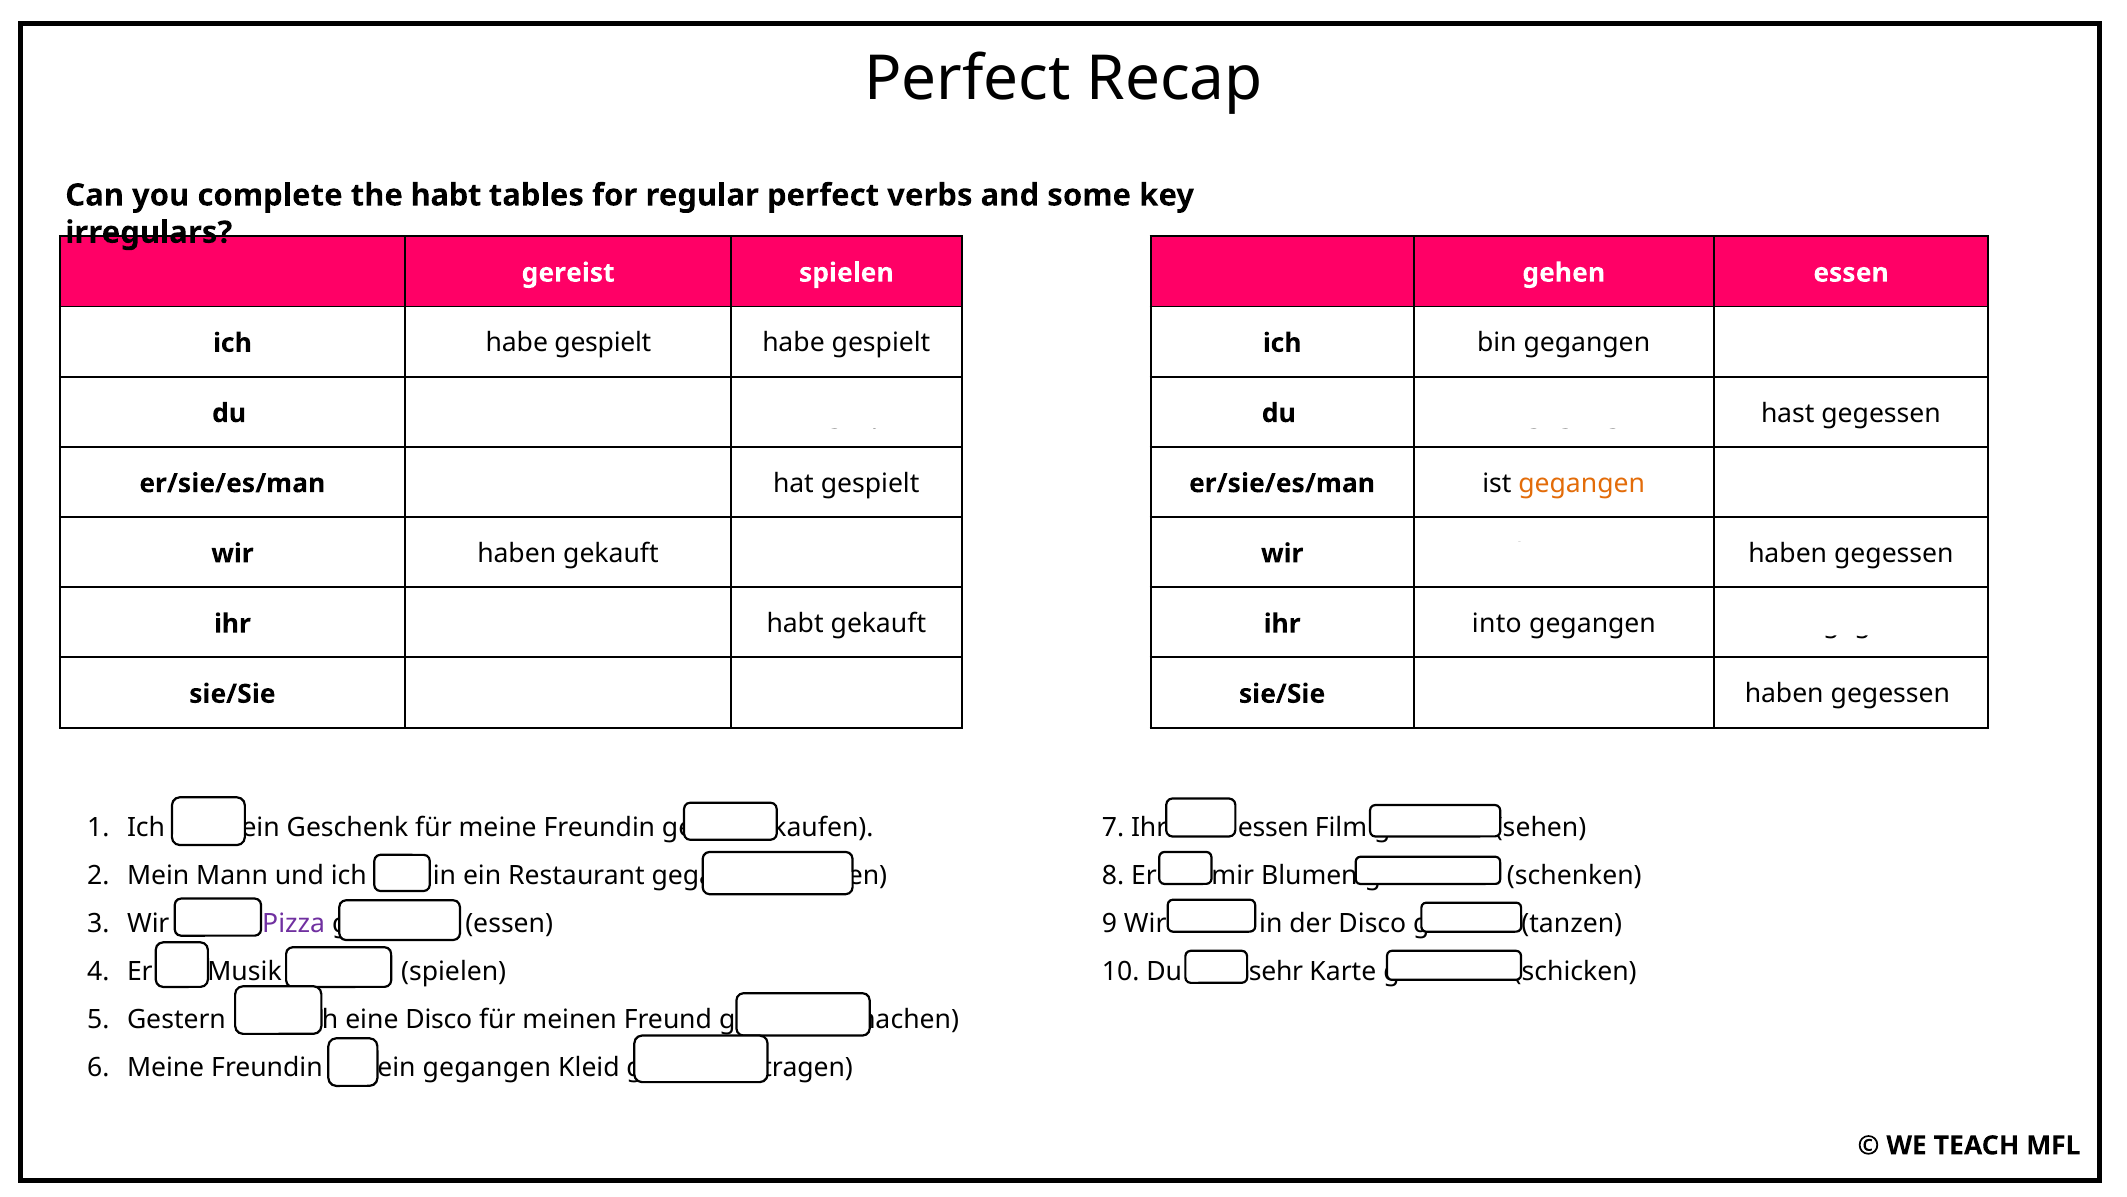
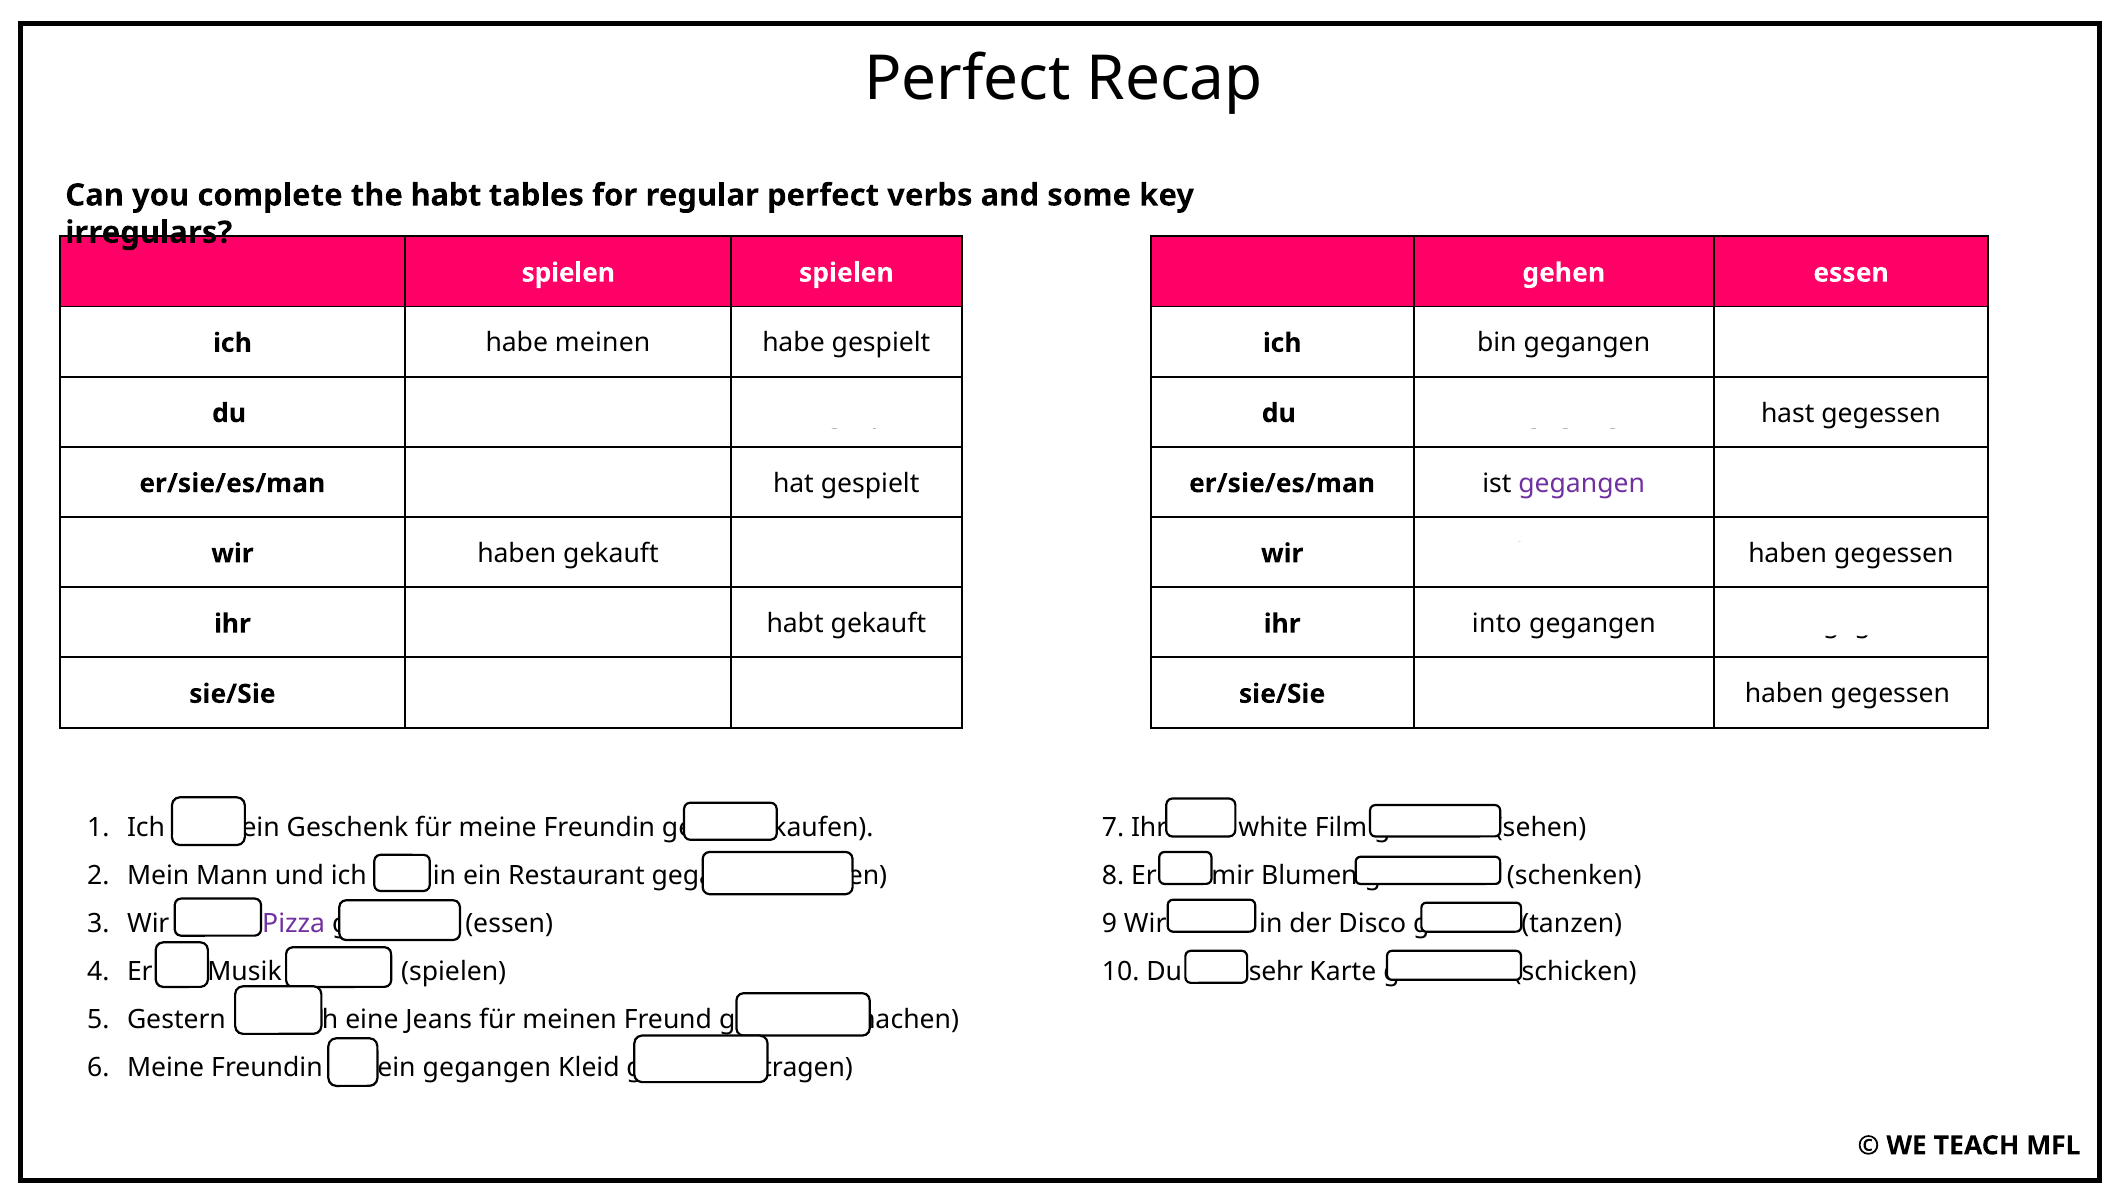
gereist at (568, 273): gereist -> spielen
ich habe gespielt: gespielt -> meinen
gegangen at (1582, 483) colour: orange -> purple
essen at (1273, 828): essen -> white
eine Disco: Disco -> Jeans
